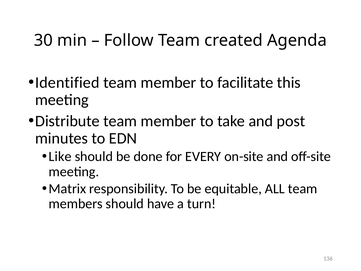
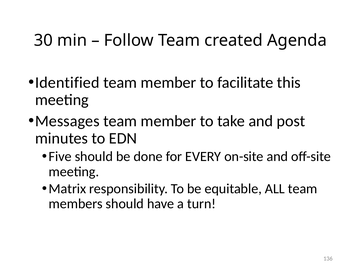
Distribute: Distribute -> Messages
Like: Like -> Five
